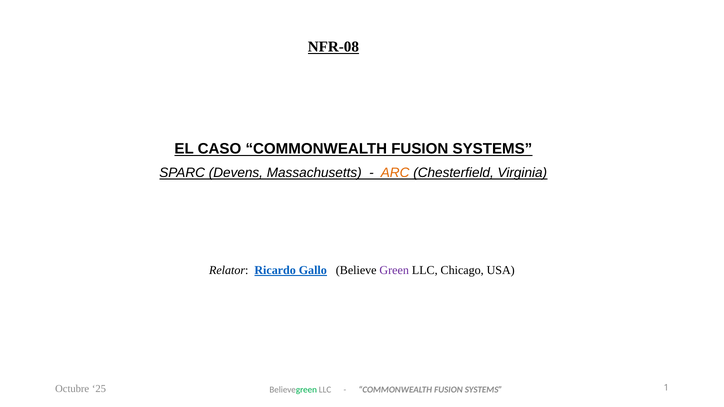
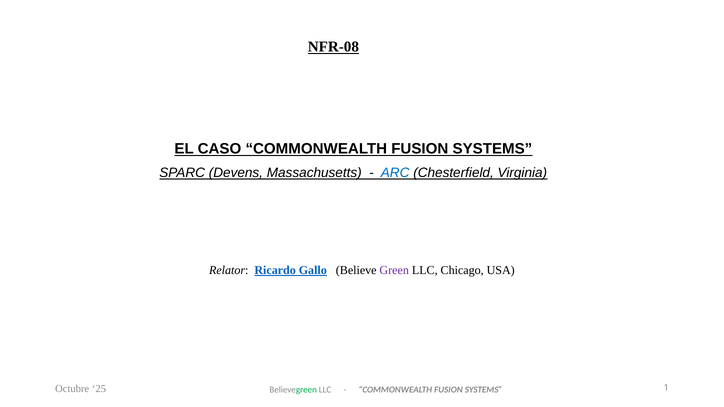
ARC colour: orange -> blue
